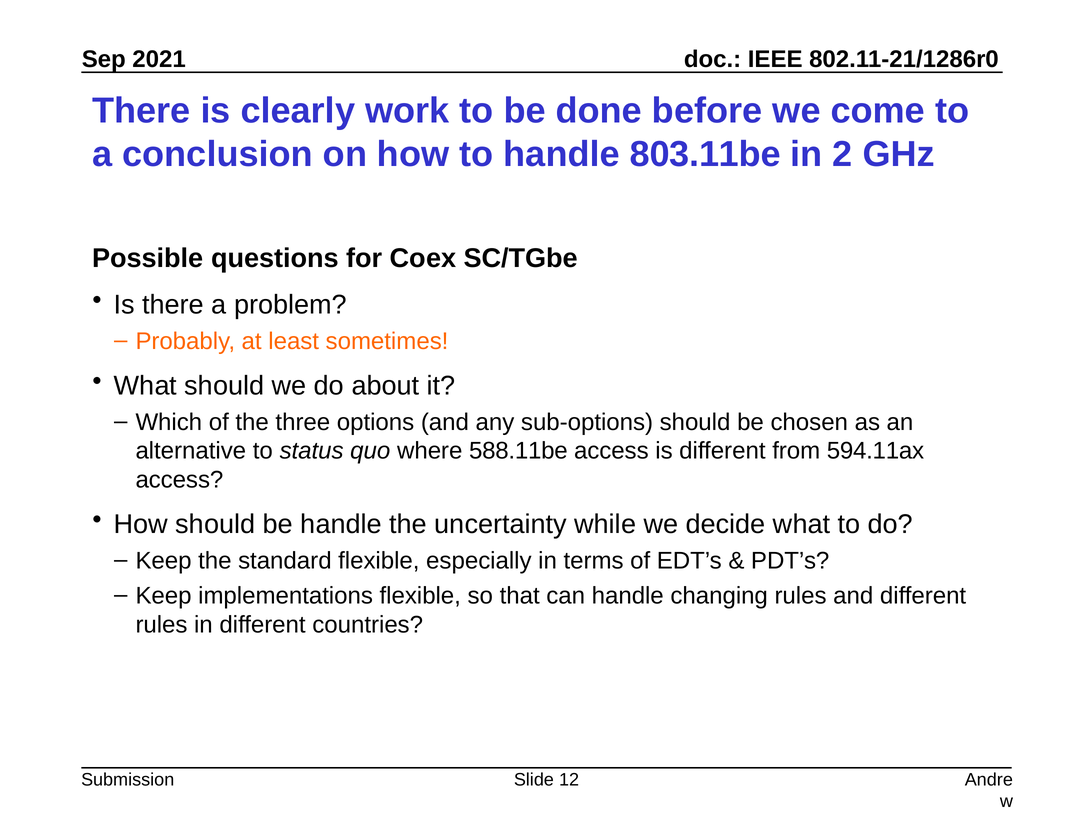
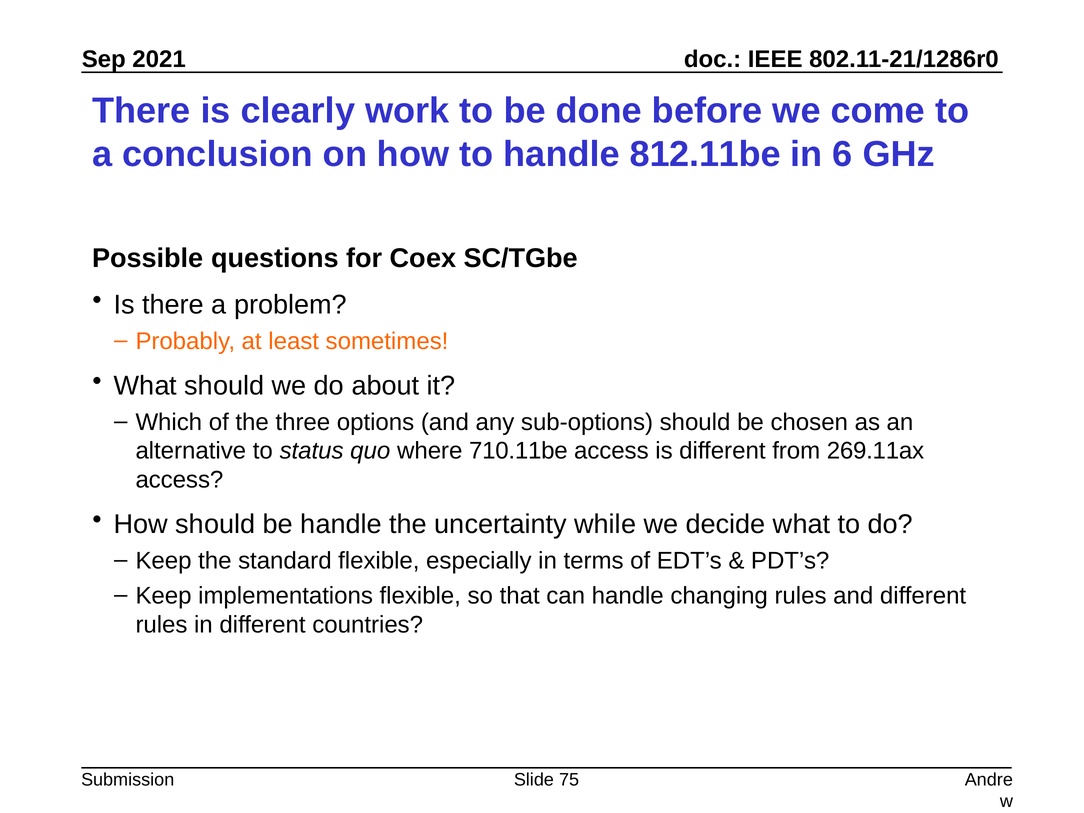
803.11be: 803.11be -> 812.11be
2: 2 -> 6
588.11be: 588.11be -> 710.11be
594.11ax: 594.11ax -> 269.11ax
12: 12 -> 75
